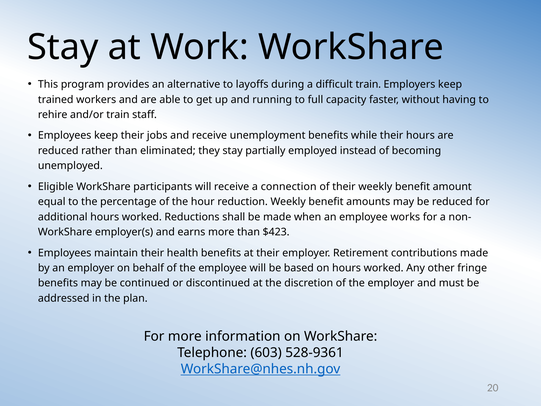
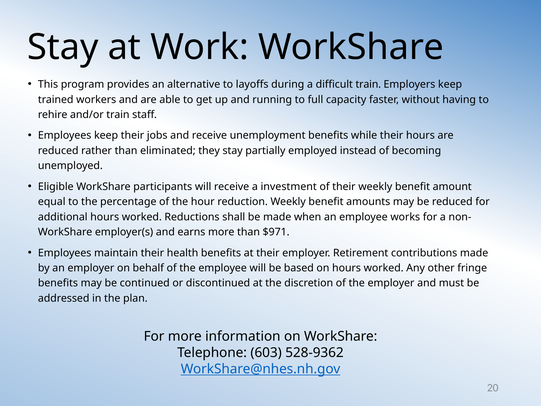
connection: connection -> investment
$423: $423 -> $971
528-9361: 528-9361 -> 528-9362
